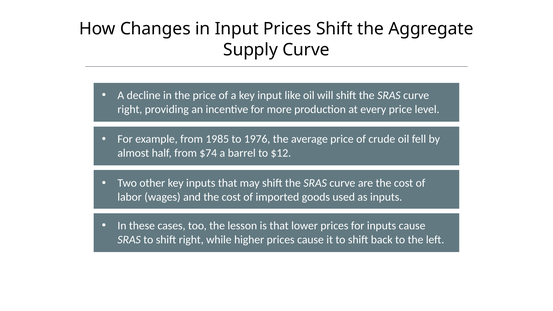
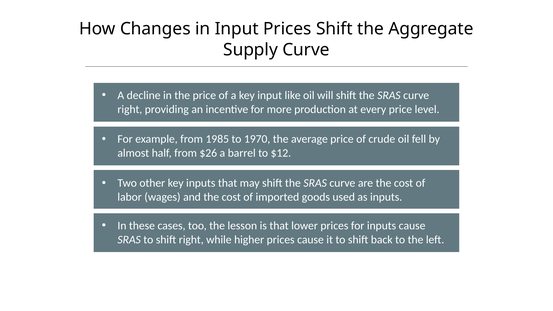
1976: 1976 -> 1970
$74: $74 -> $26
